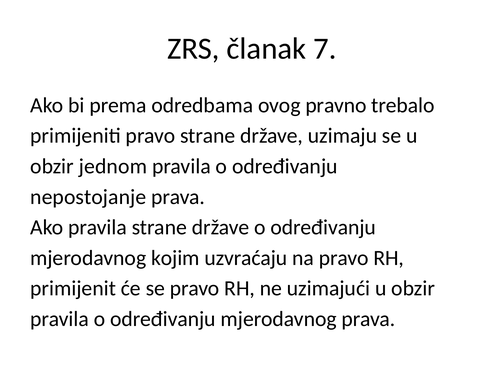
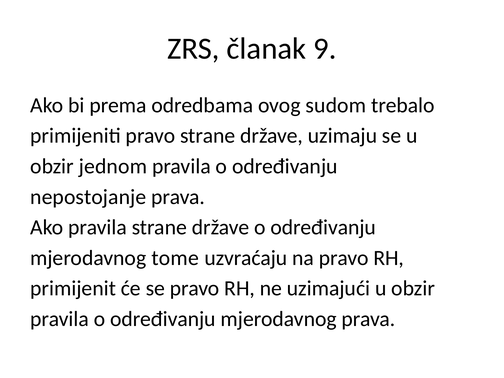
7: 7 -> 9
pravno: pravno -> sudom
kojim: kojim -> tome
